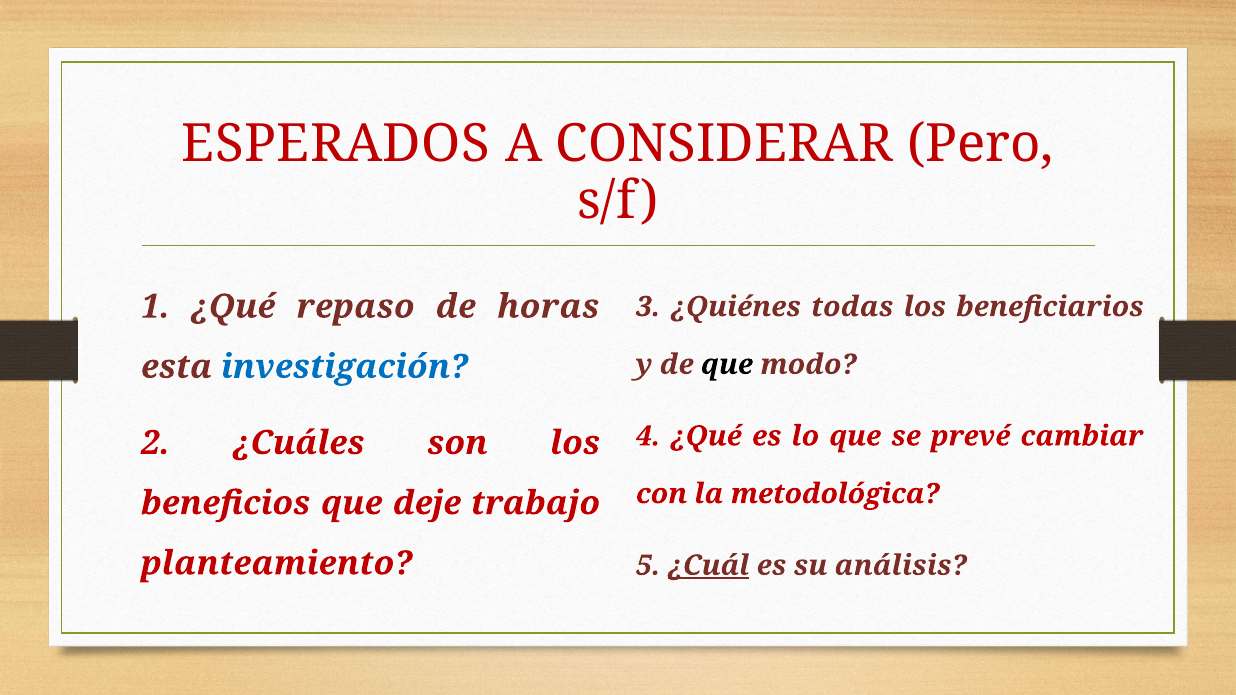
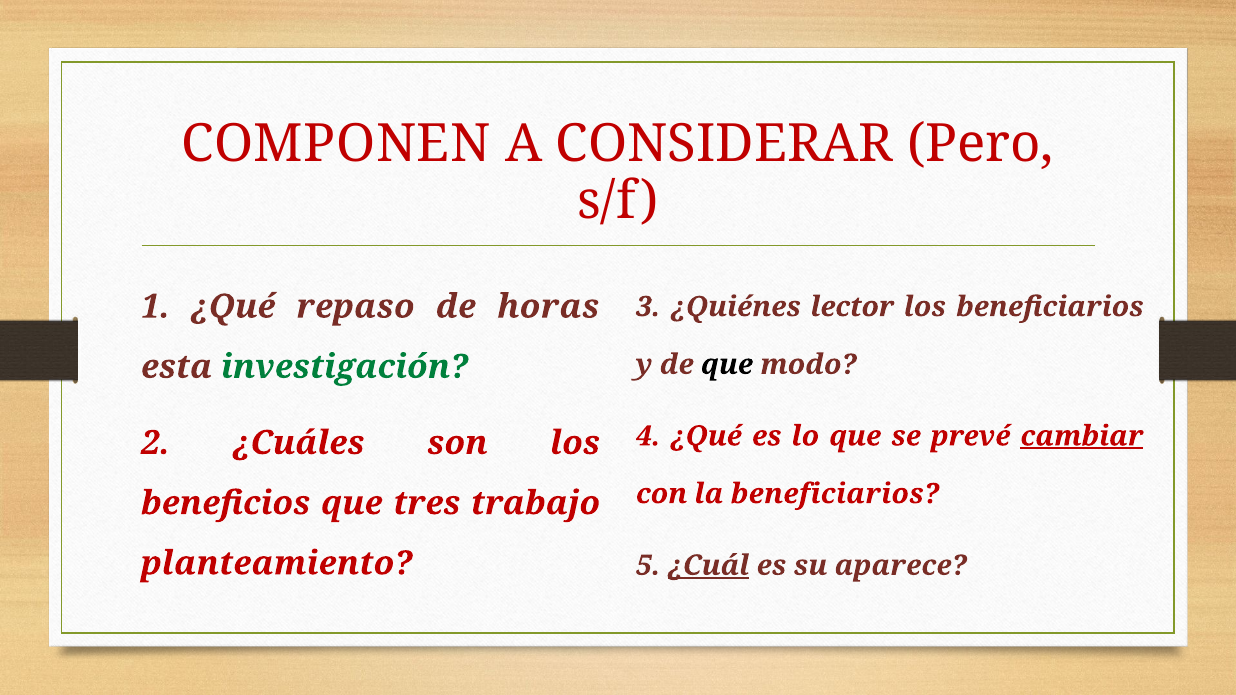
ESPERADOS: ESPERADOS -> COMPONEN
todas: todas -> lector
investigación colour: blue -> green
cambiar underline: none -> present
la metodológica: metodológica -> beneficiarios
deje: deje -> tres
análisis: análisis -> aparece
